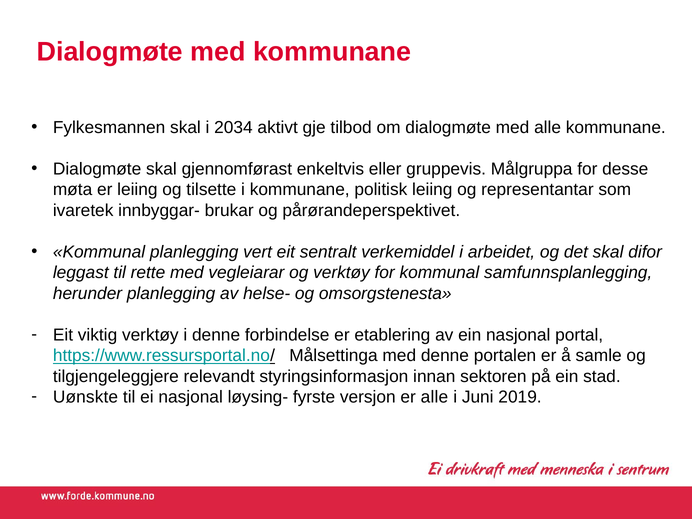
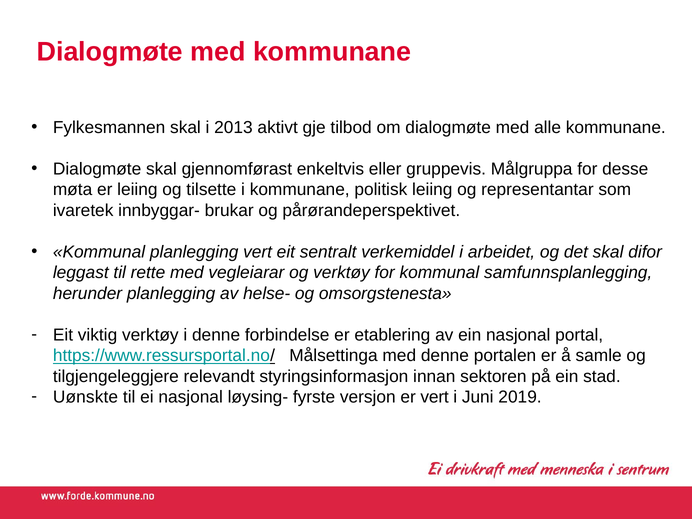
2034: 2034 -> 2013
er alle: alle -> vert
